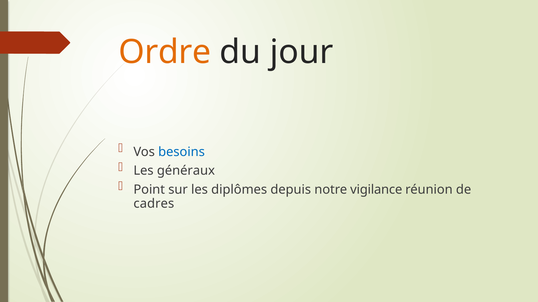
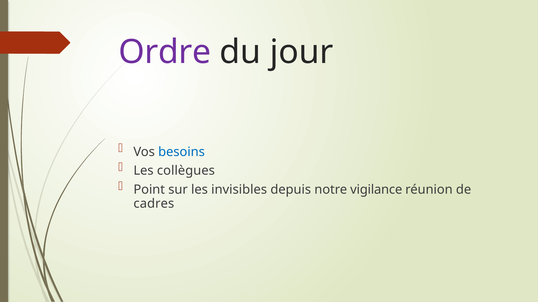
Ordre colour: orange -> purple
généraux: généraux -> collègues
diplômes: diplômes -> invisibles
